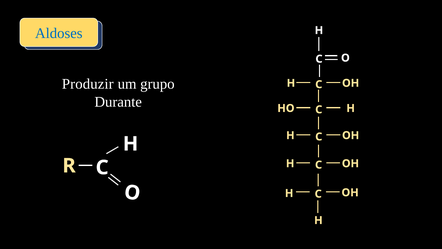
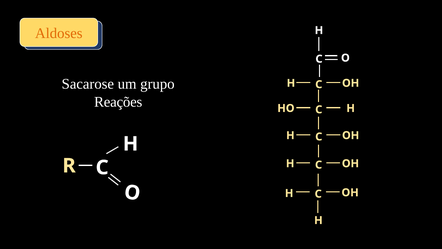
Aldoses colour: blue -> orange
Produzir: Produzir -> Sacarose
Durante: Durante -> Reações
